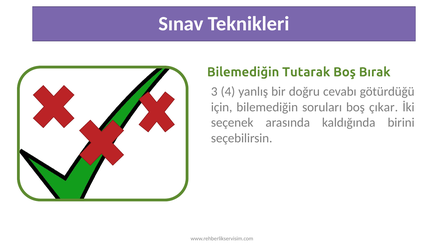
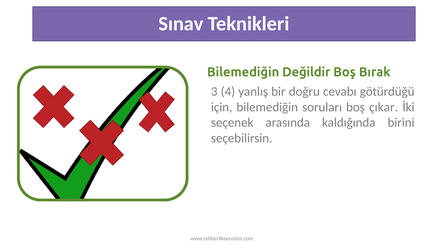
Tutarak: Tutarak -> Değildir
